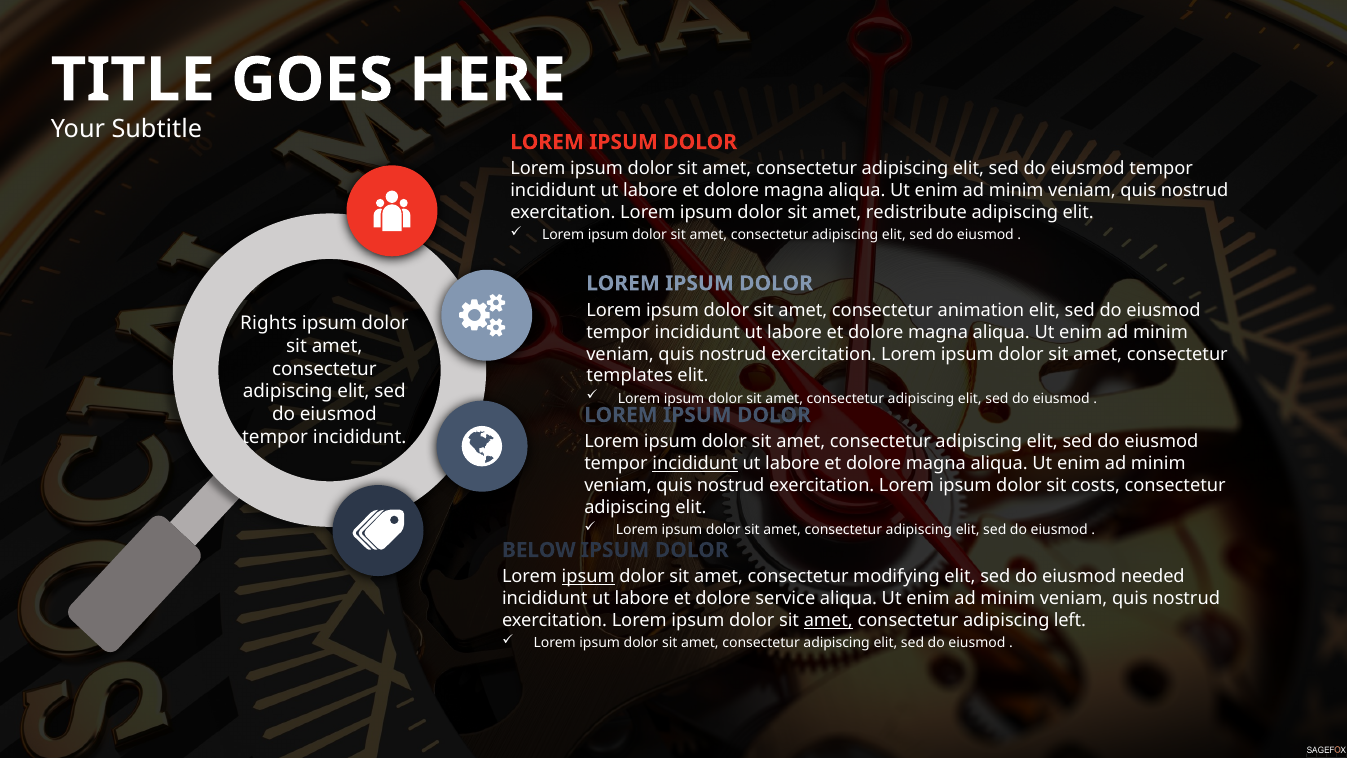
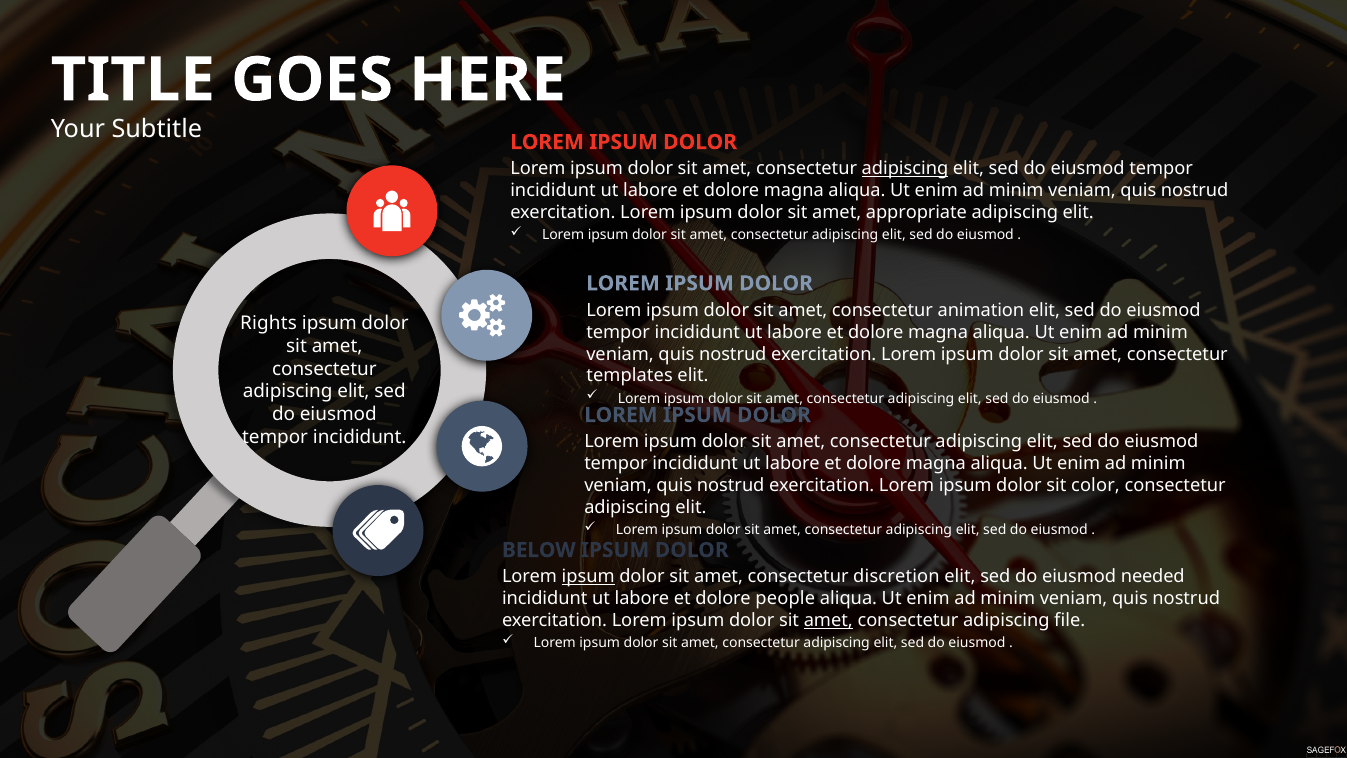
adipiscing at (905, 169) underline: none -> present
redistribute: redistribute -> appropriate
incididunt at (695, 464) underline: present -> none
costs: costs -> color
modifying: modifying -> discretion
service: service -> people
left: left -> file
